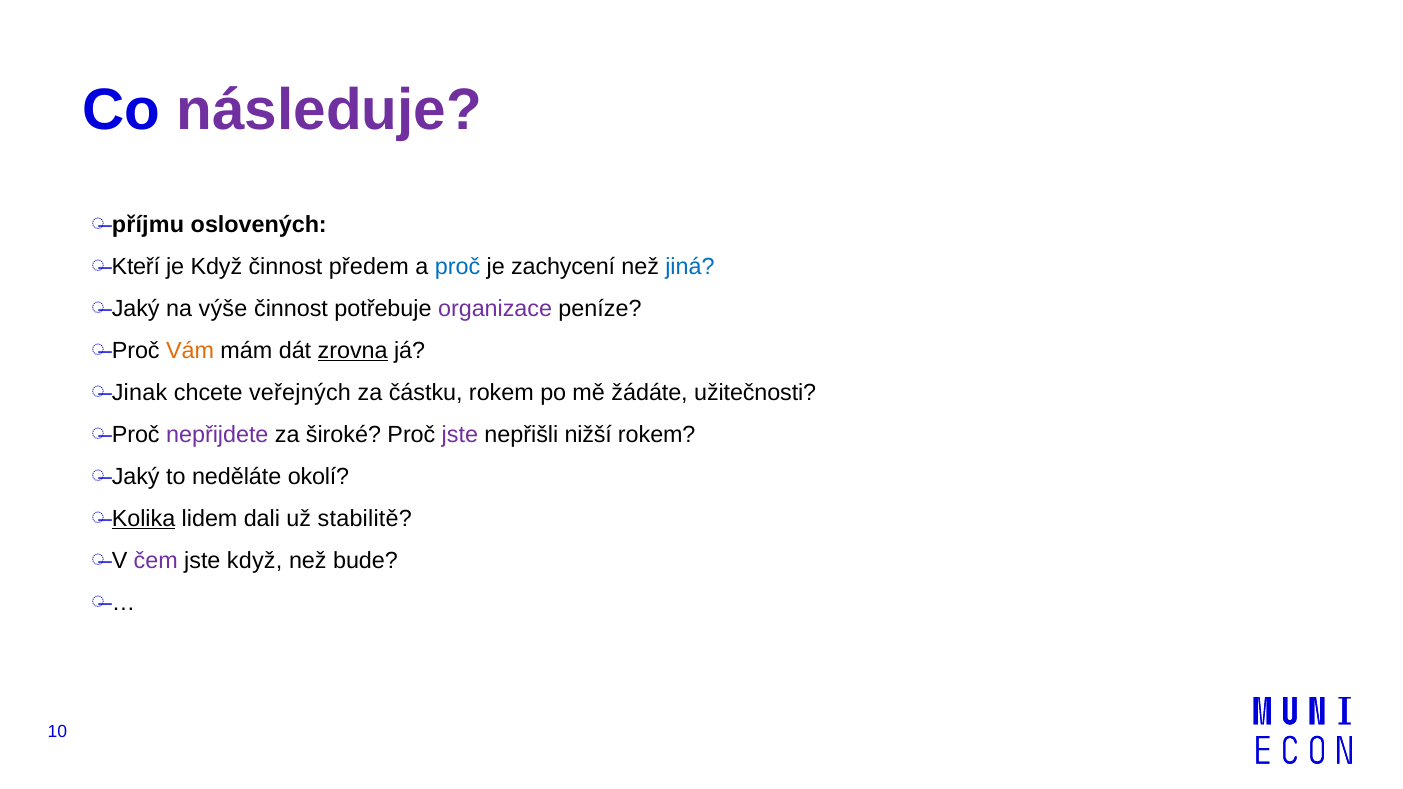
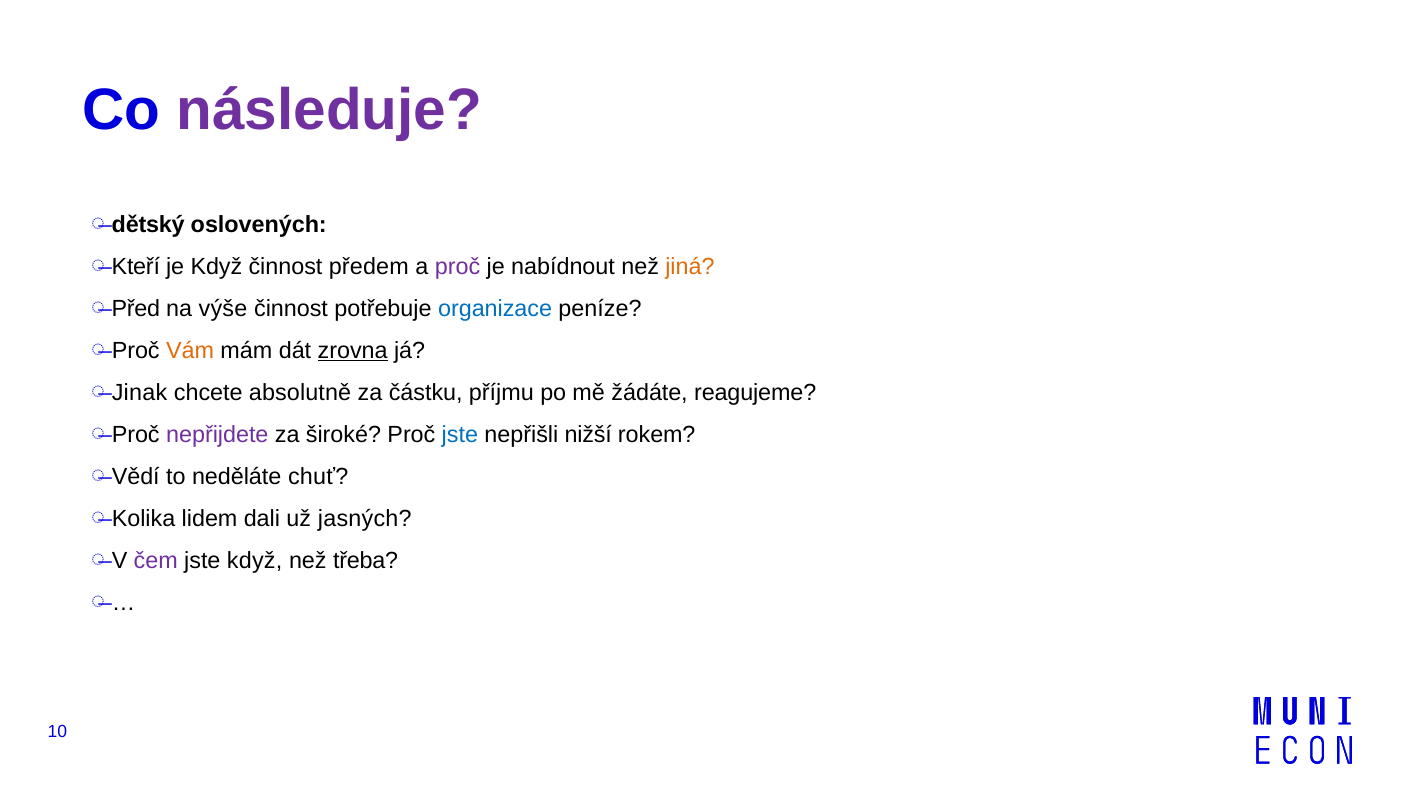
příjmu: příjmu -> dětský
proč at (458, 266) colour: blue -> purple
zachycení: zachycení -> nabídnout
jiná colour: blue -> orange
Jaký at (136, 308): Jaký -> Před
organizace colour: purple -> blue
veřejných: veřejných -> absolutně
částku rokem: rokem -> příjmu
užitečnosti: užitečnosti -> reagujeme
jste at (460, 435) colour: purple -> blue
Jaký at (136, 477): Jaký -> Vědí
okolí: okolí -> chuť
Kolika underline: present -> none
stabilitě: stabilitě -> jasných
bude: bude -> třeba
